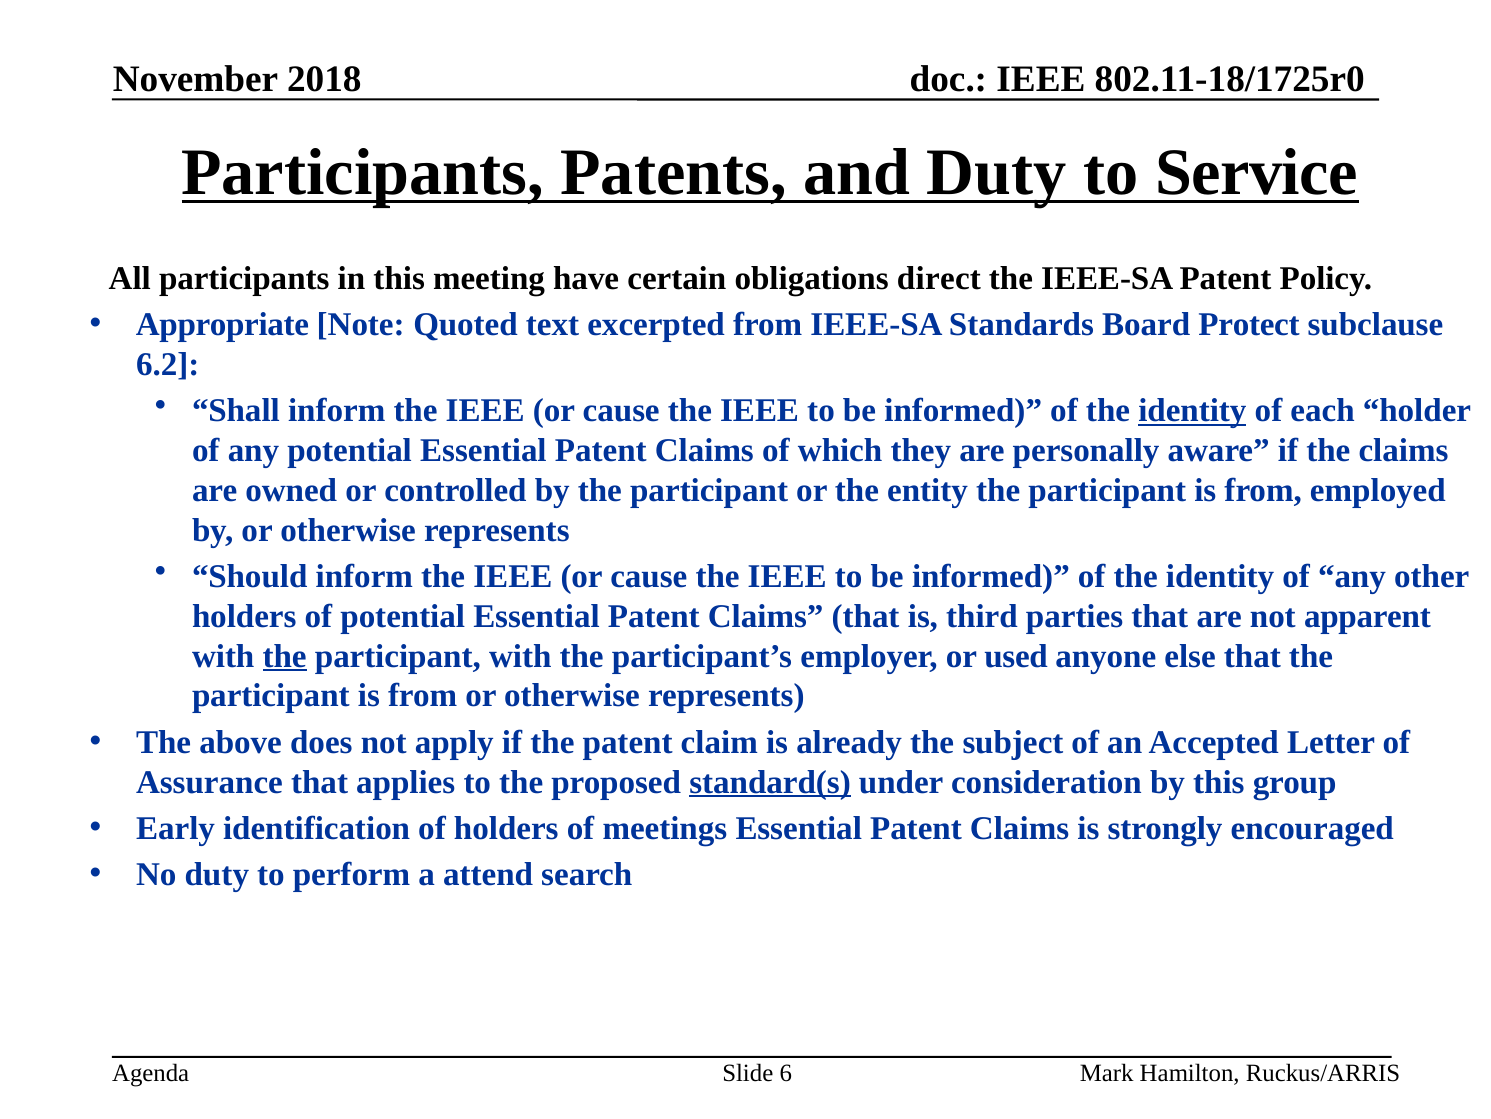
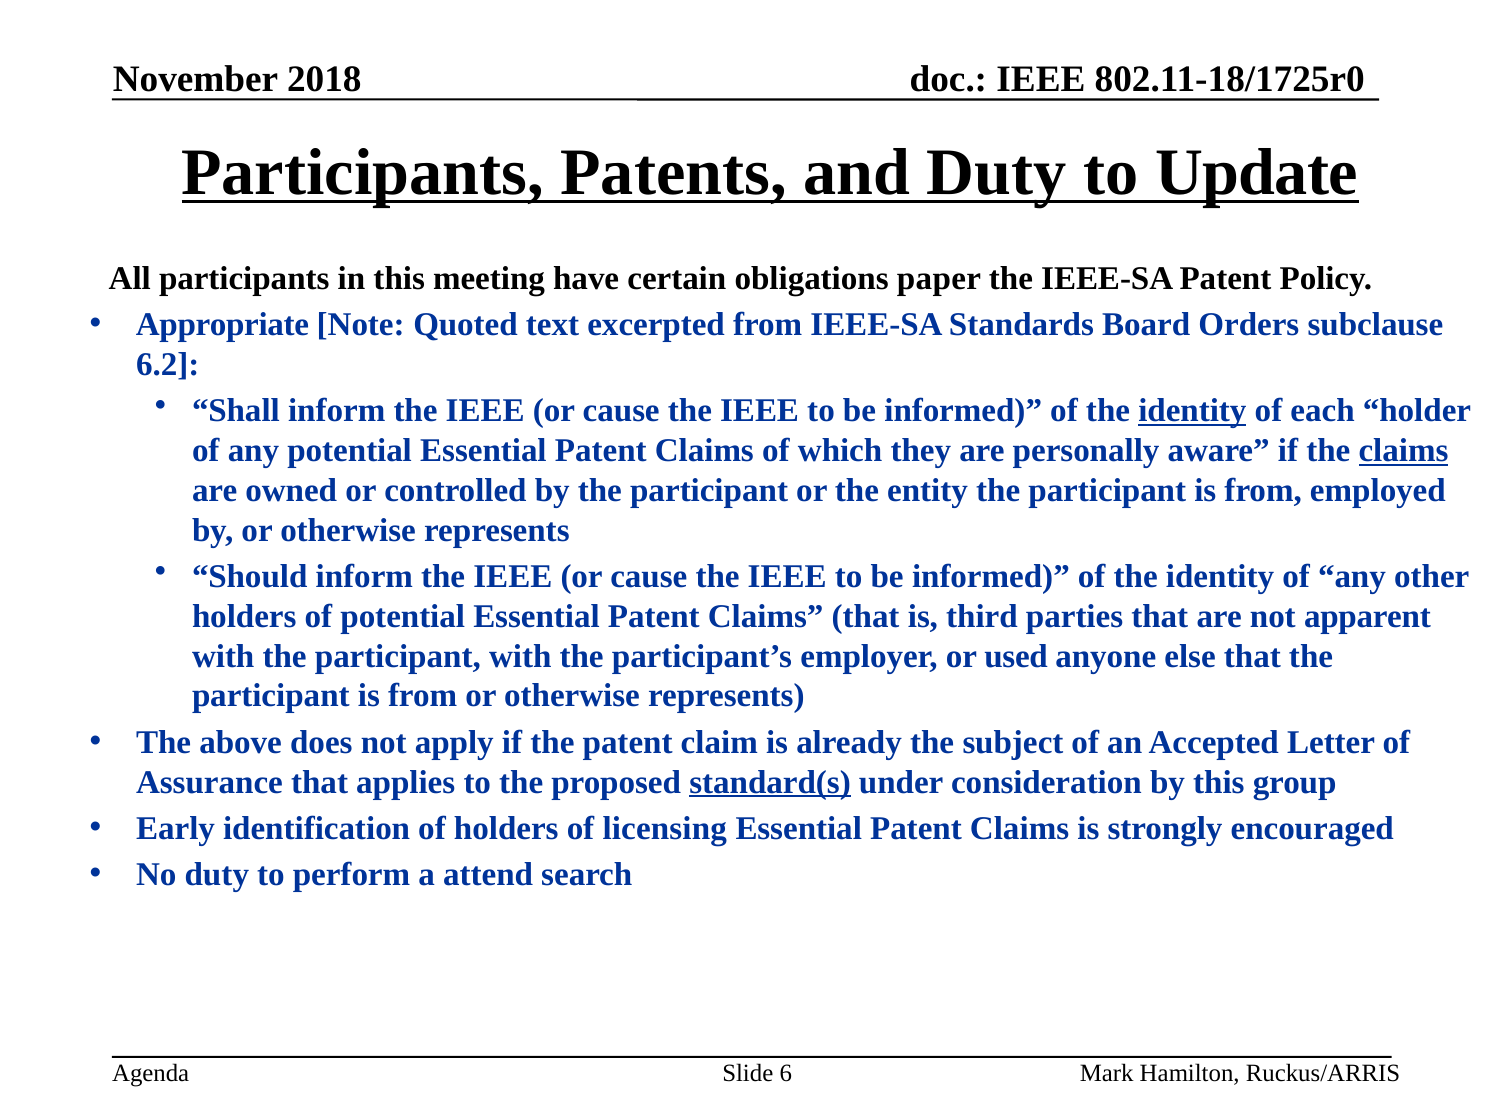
Service: Service -> Update
direct: direct -> paper
Protect: Protect -> Orders
claims at (1404, 450) underline: none -> present
the at (285, 656) underline: present -> none
meetings: meetings -> licensing
